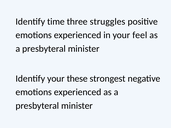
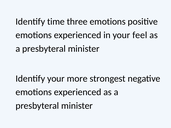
three struggles: struggles -> emotions
these: these -> more
